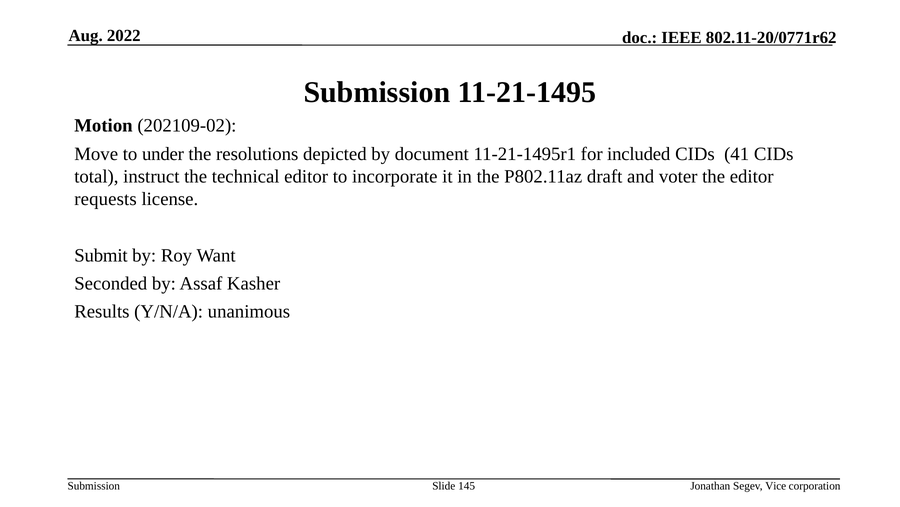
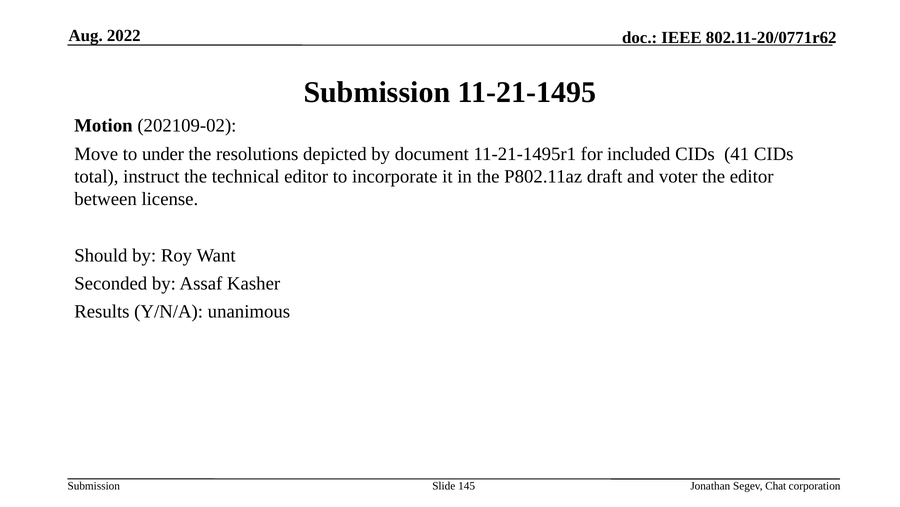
requests: requests -> between
Submit: Submit -> Should
Vice: Vice -> Chat
